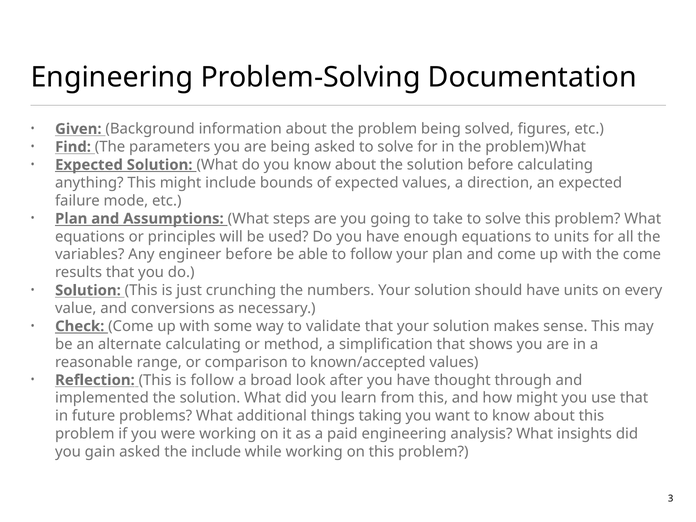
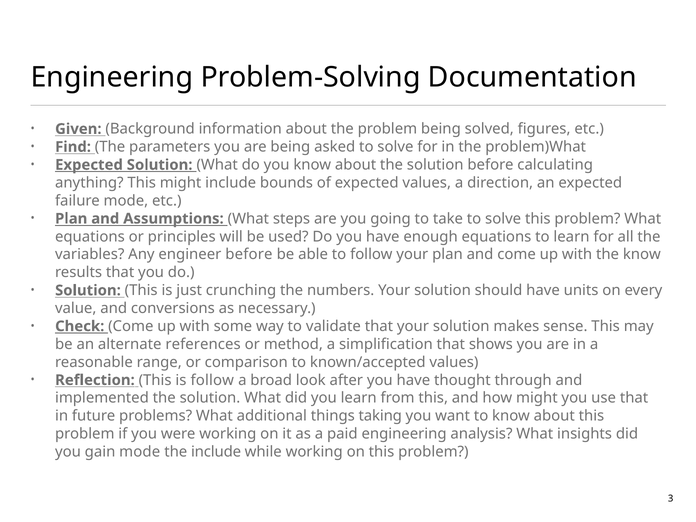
to units: units -> learn
the come: come -> know
alternate calculating: calculating -> references
gain asked: asked -> mode
